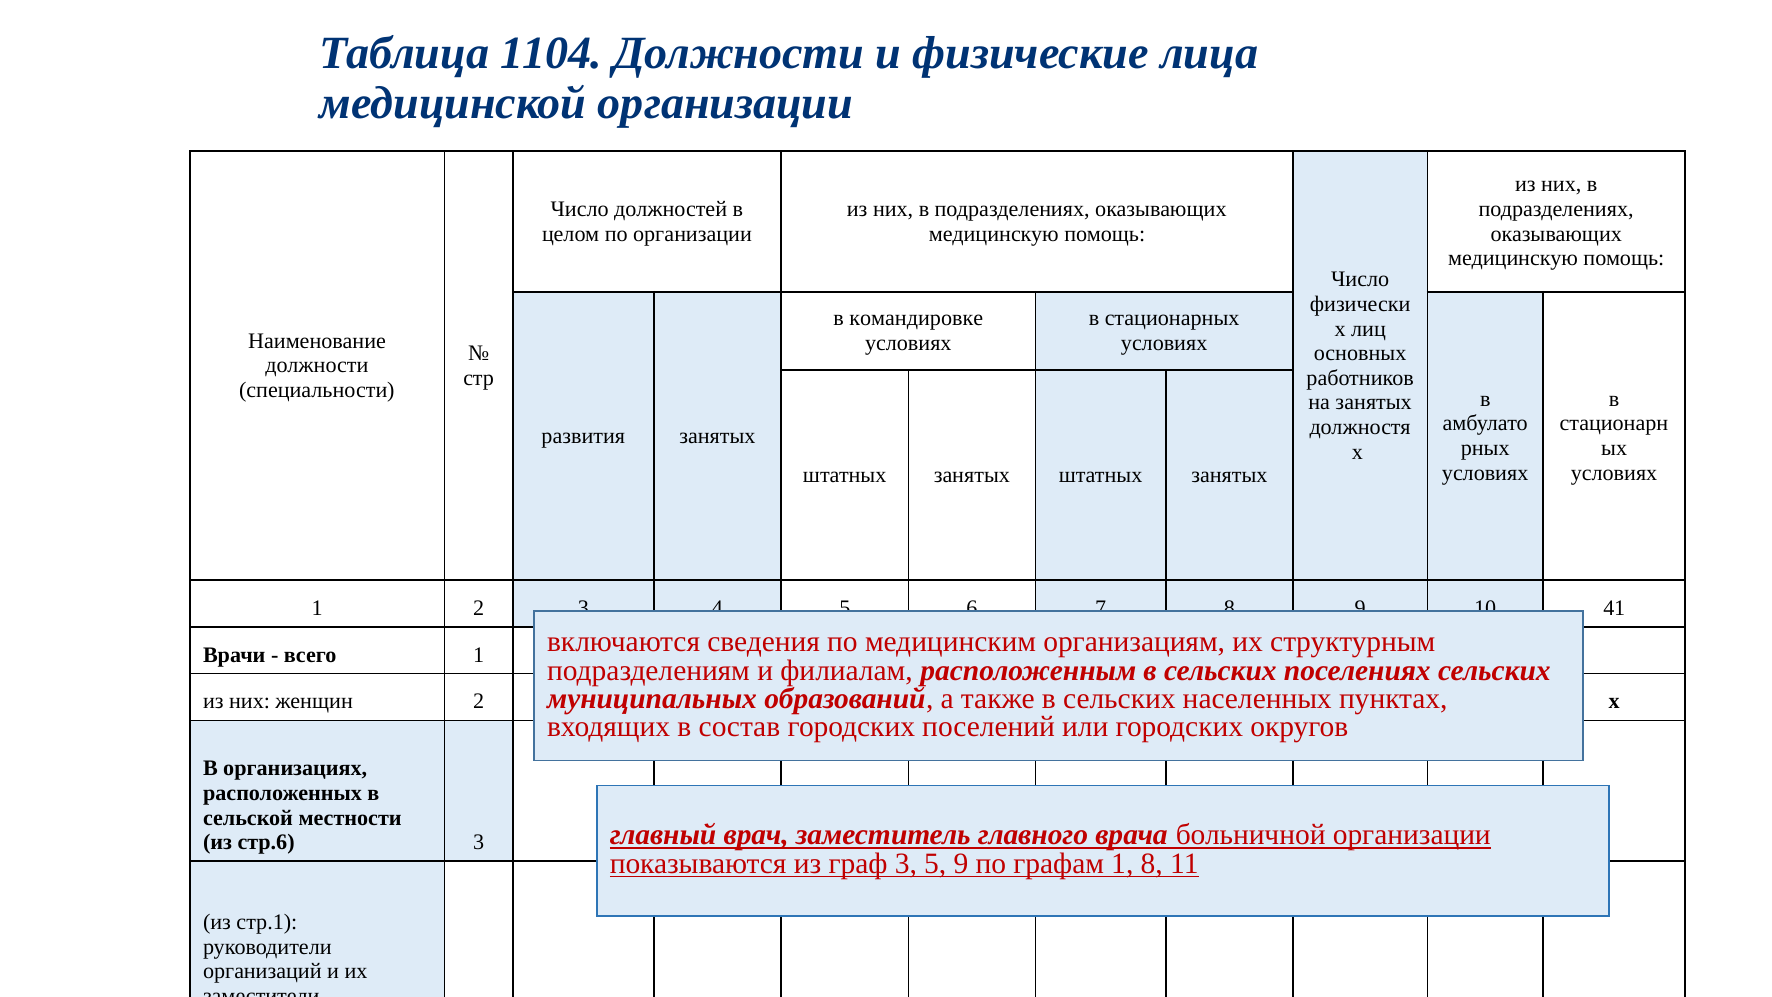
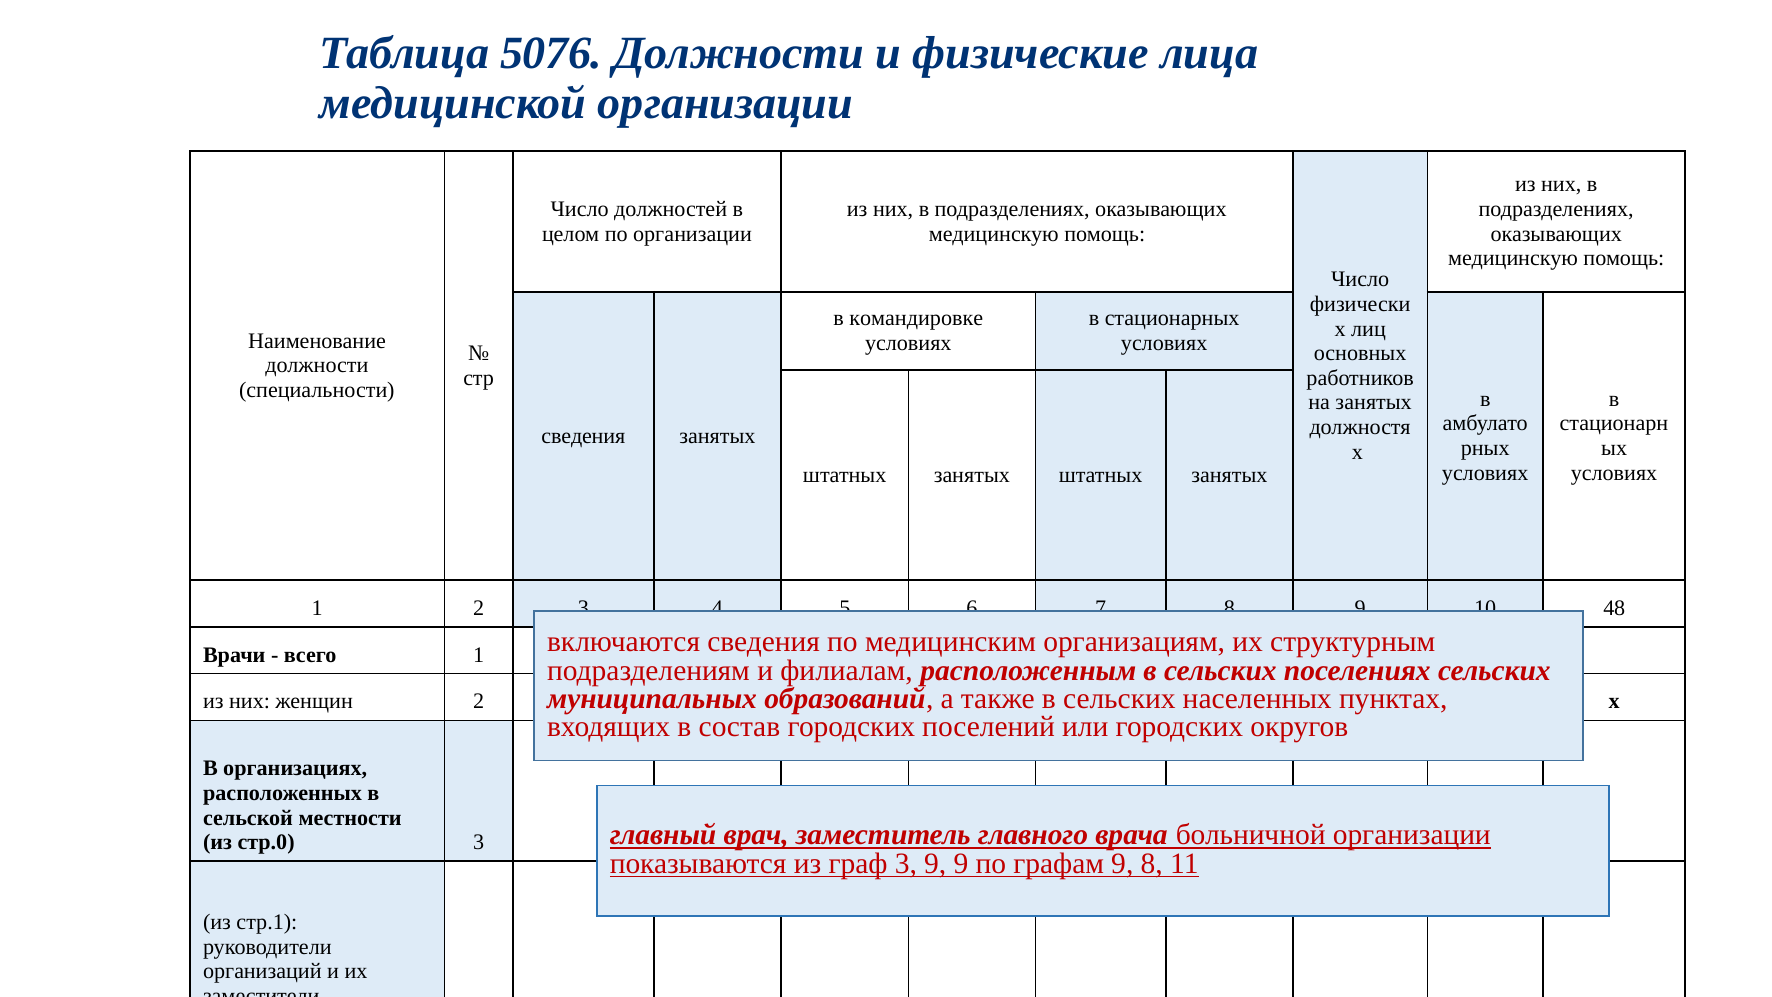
1104: 1104 -> 5076
развития at (583, 436): развития -> сведения
41: 41 -> 48
стр.6: стр.6 -> стр.0
3 5: 5 -> 9
графам 1: 1 -> 9
